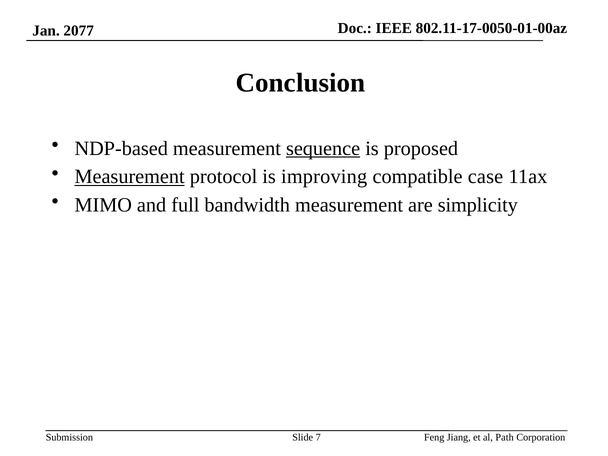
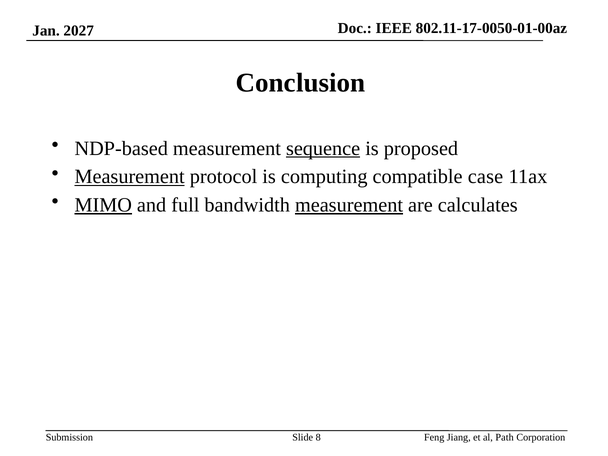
2077: 2077 -> 2027
improving: improving -> computing
MIMO underline: none -> present
measurement at (349, 205) underline: none -> present
simplicity: simplicity -> calculates
7: 7 -> 8
